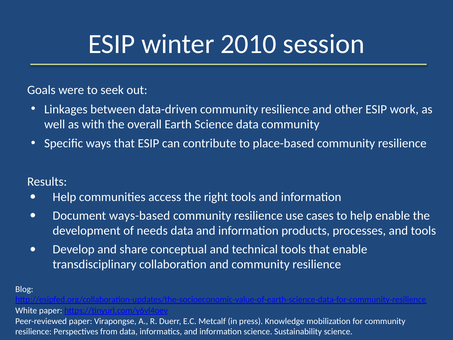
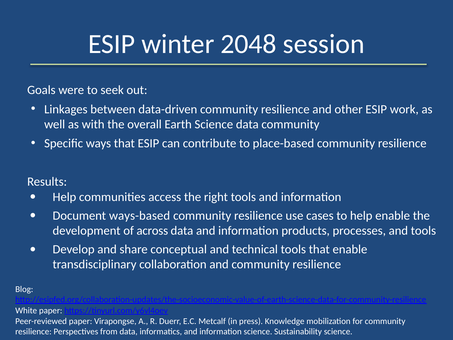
2010: 2010 -> 2048
needs: needs -> across
